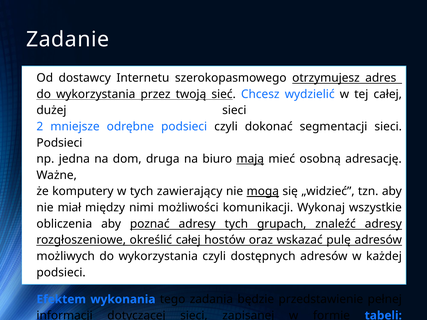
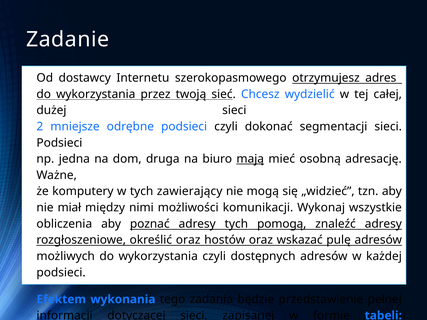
mogą underline: present -> none
grupach: grupach -> pomogą
określić całej: całej -> oraz
